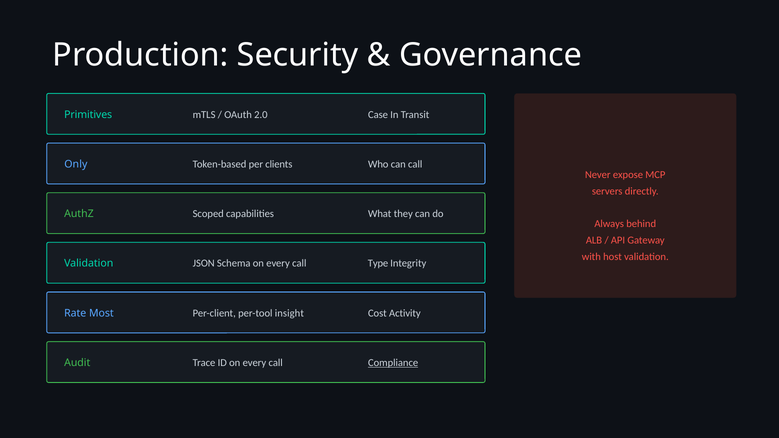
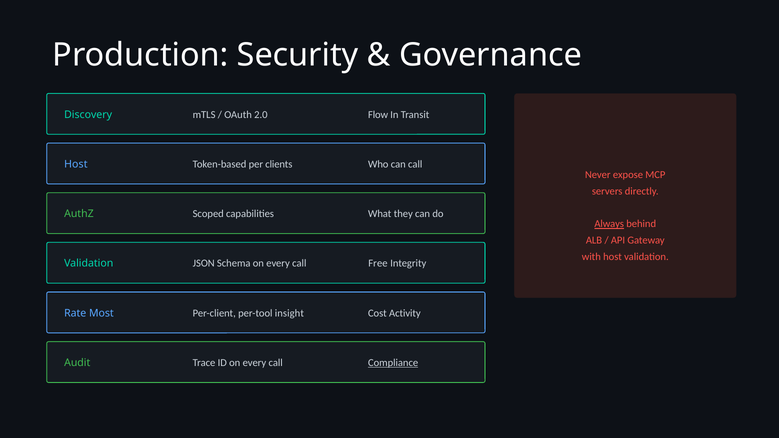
Primitives: Primitives -> Discovery
Case: Case -> Flow
Only at (76, 164): Only -> Host
Always underline: none -> present
Type: Type -> Free
